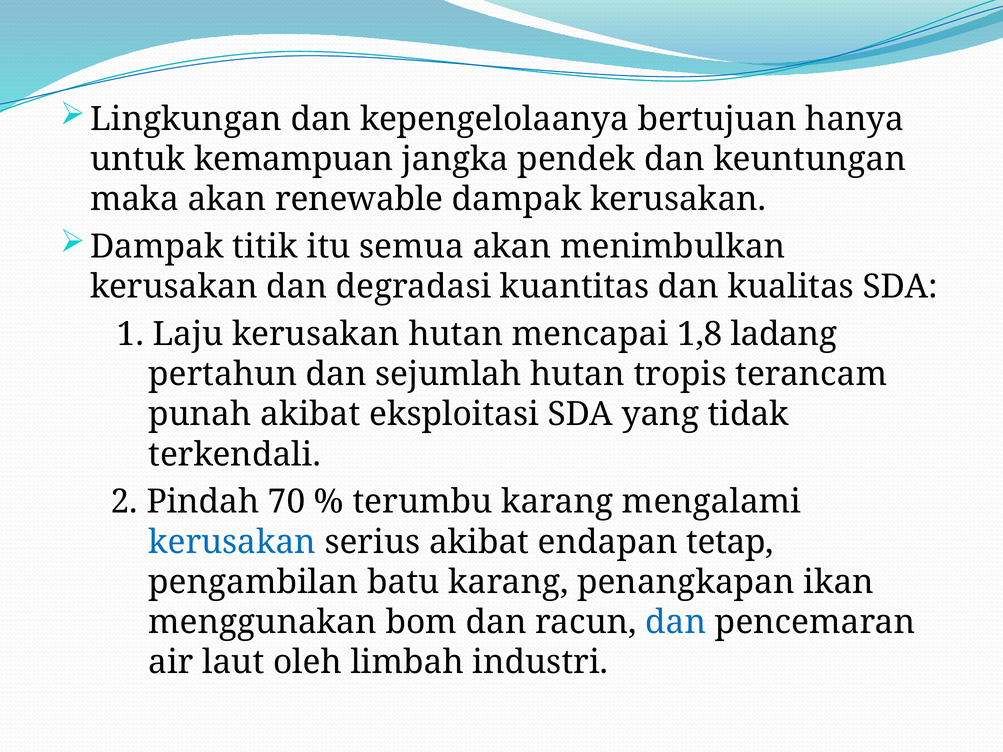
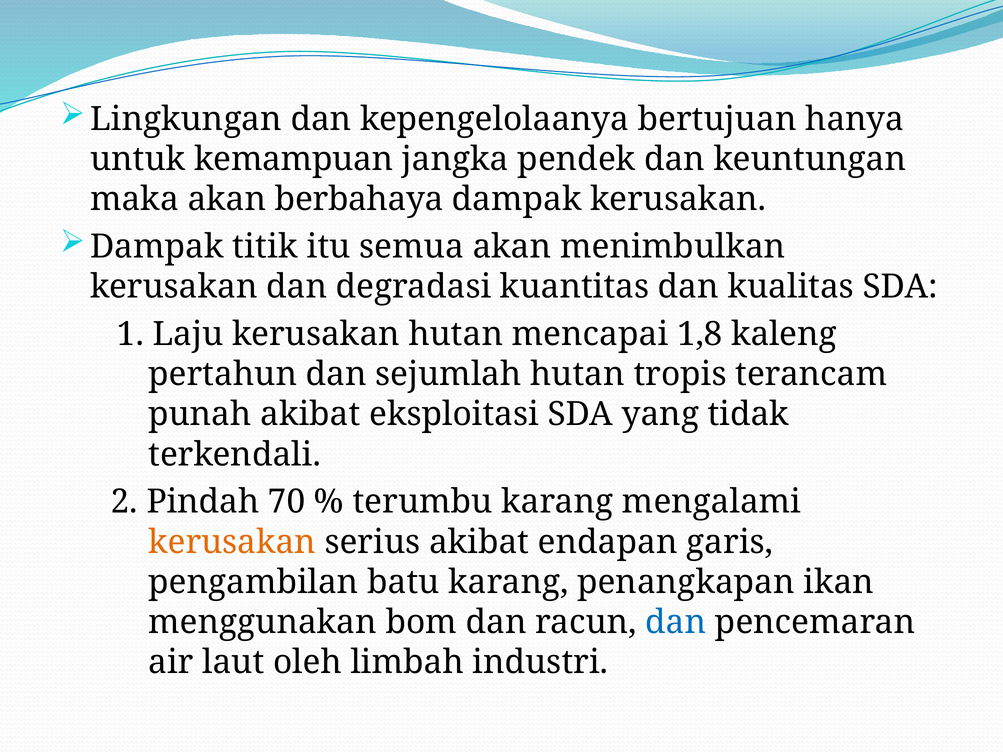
renewable: renewable -> berbahaya
ladang: ladang -> kaleng
kerusakan at (232, 542) colour: blue -> orange
tetap: tetap -> garis
